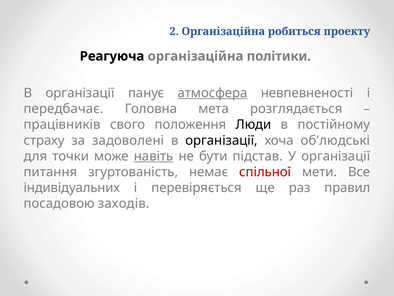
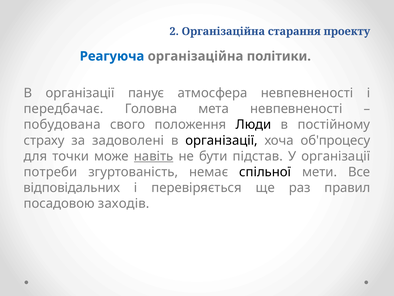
робиться: робиться -> старання
Реагуюча colour: black -> blue
атмосфера underline: present -> none
мета розглядається: розглядається -> невпевненості
працівників: працівників -> побудована
об'людські: об'людські -> об'процесу
питання: питання -> потреби
спільної colour: red -> black
індивідуальних: індивідуальних -> відповідальних
